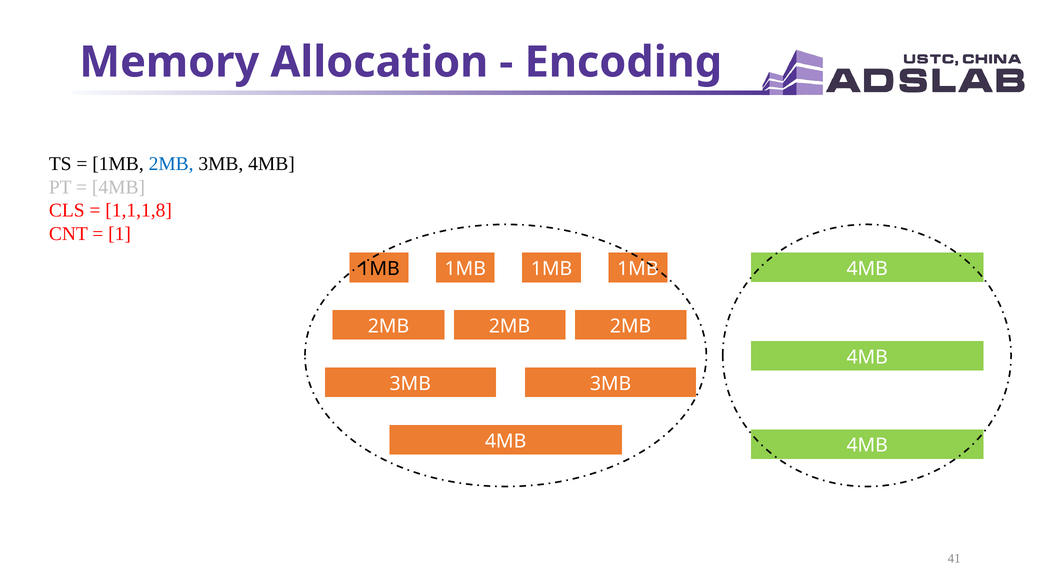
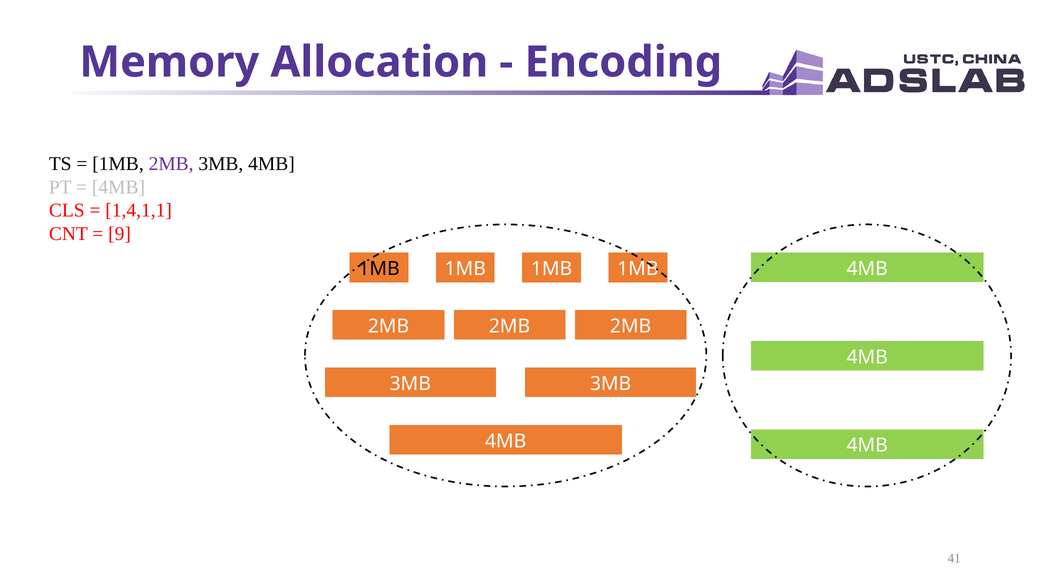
2MB at (171, 164) colour: blue -> purple
1,1,1,8: 1,1,1,8 -> 1,4,1,1
1: 1 -> 9
